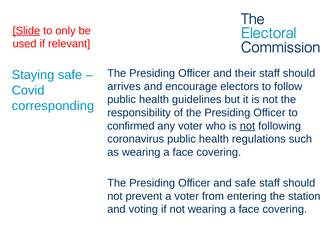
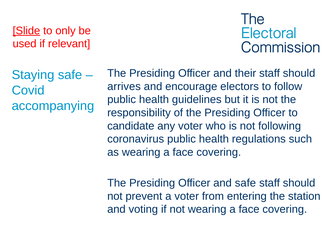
corresponding: corresponding -> accompanying
confirmed: confirmed -> candidate
not at (248, 126) underline: present -> none
